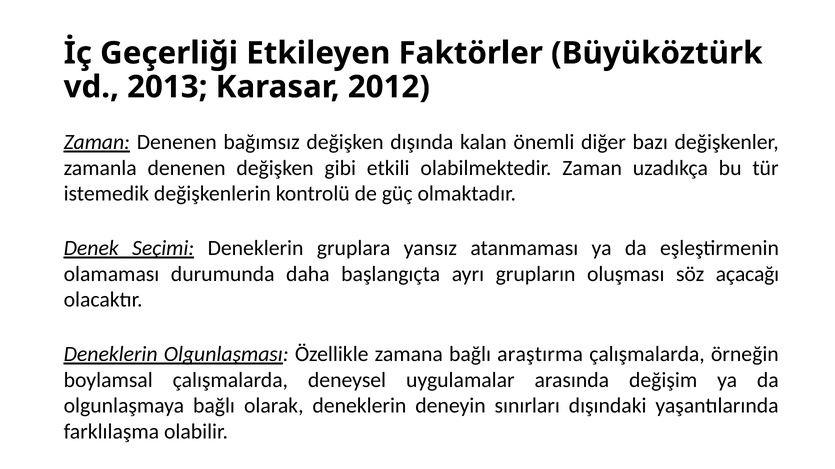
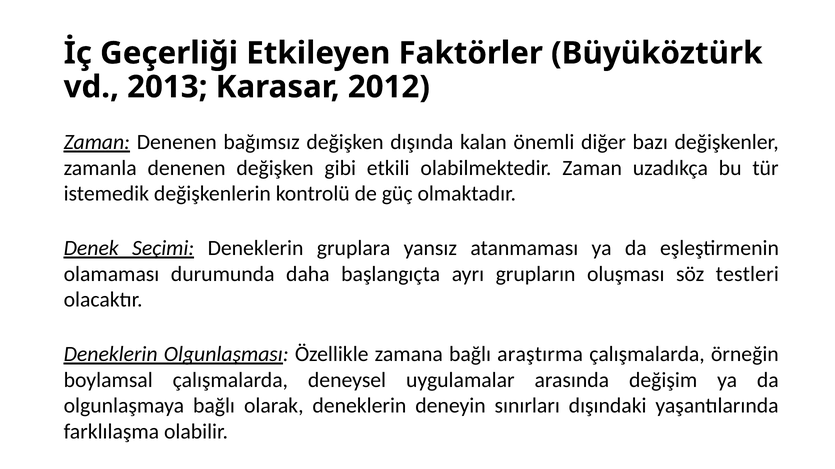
açacağı: açacağı -> testleri
